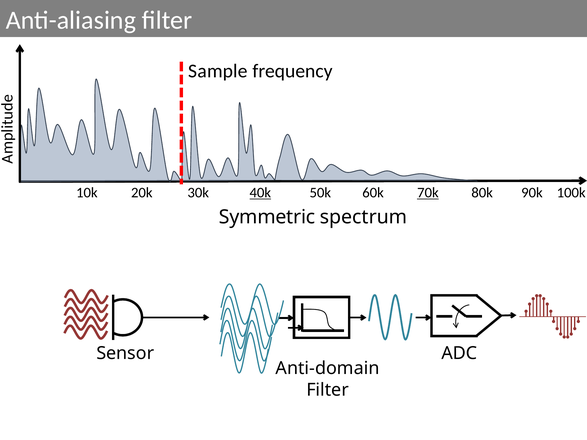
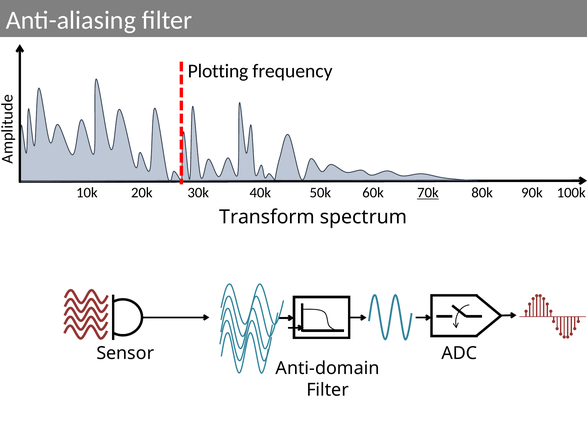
Sample: Sample -> Plotting
40k underline: present -> none
Symmetric: Symmetric -> Transform
